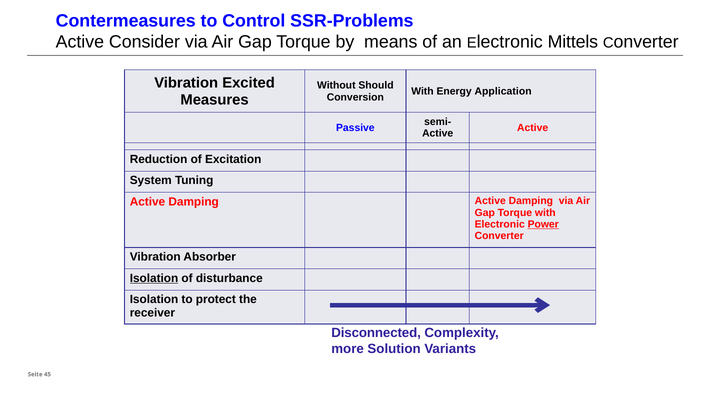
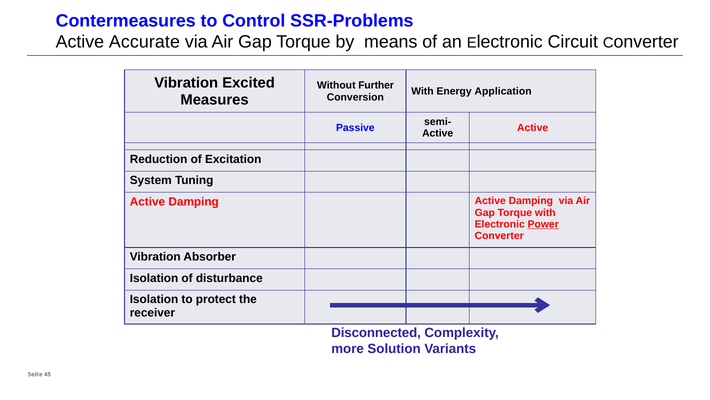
Consider: Consider -> Accurate
Mittels: Mittels -> Circuit
Should: Should -> Further
Isolation at (154, 278) underline: present -> none
